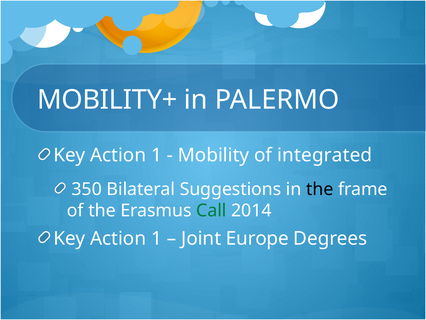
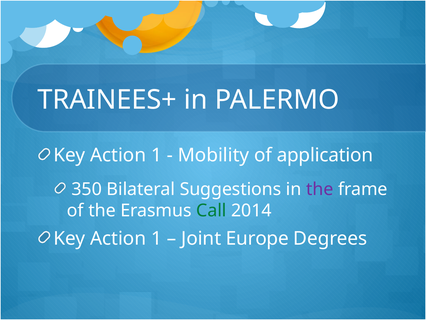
MOBILITY+: MOBILITY+ -> TRAINEES+
integrated: integrated -> application
the at (320, 189) colour: black -> purple
